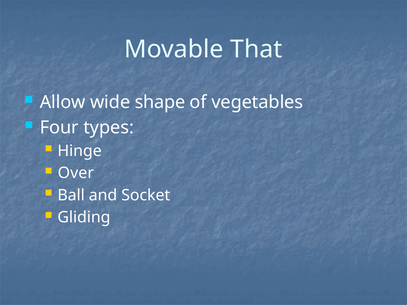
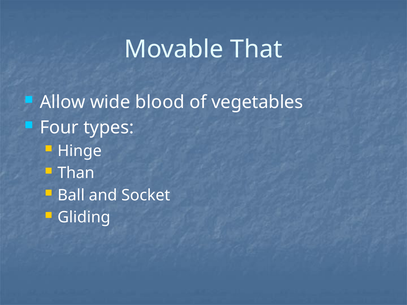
shape: shape -> blood
Over: Over -> Than
